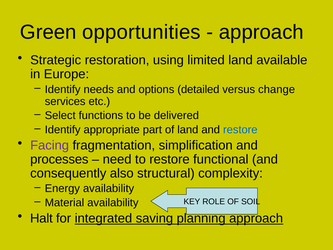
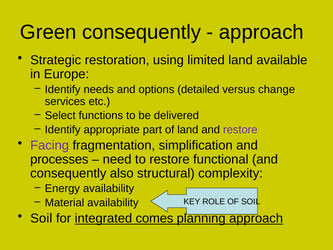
Green opportunities: opportunities -> consequently
restore at (240, 130) colour: blue -> purple
Halt at (41, 218): Halt -> Soil
saving: saving -> comes
